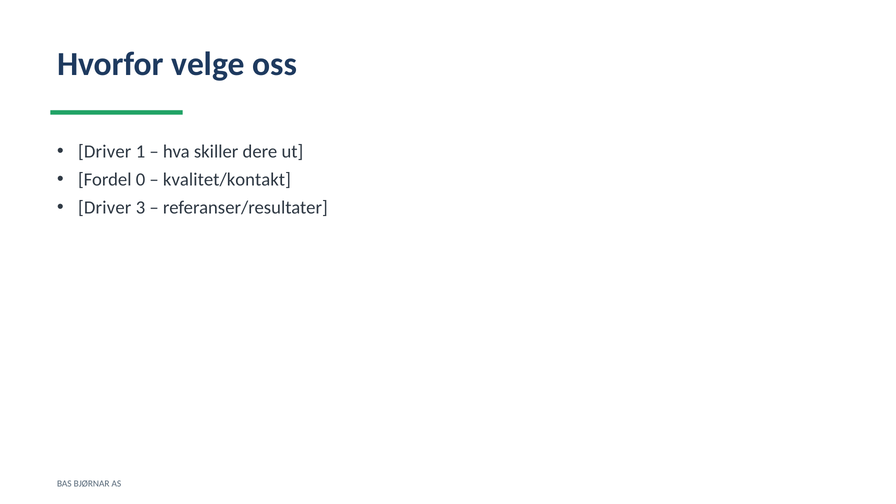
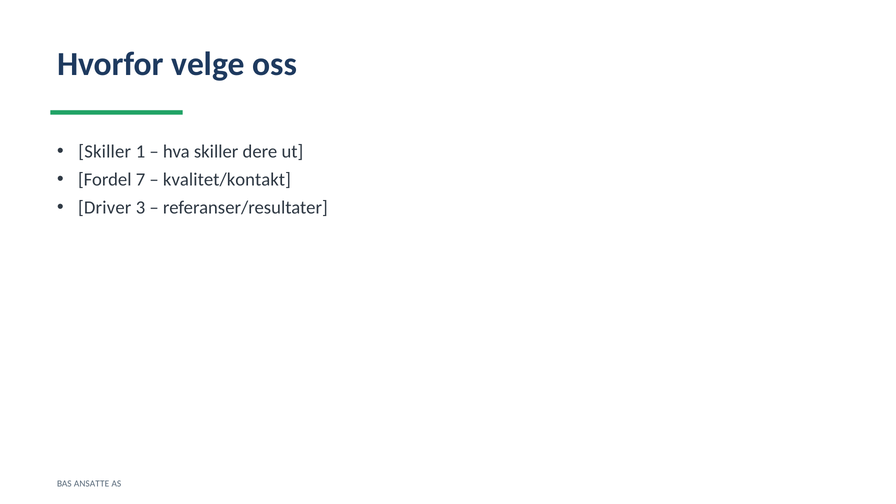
Driver at (105, 152): Driver -> Skiller
0: 0 -> 7
BJØRNAR: BJØRNAR -> ANSATTE
